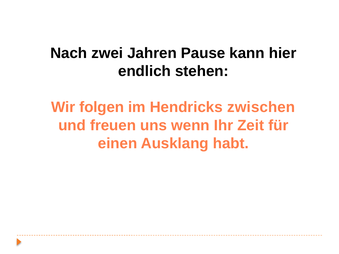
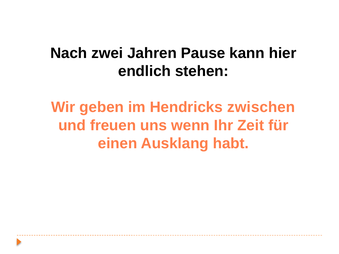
folgen: folgen -> geben
